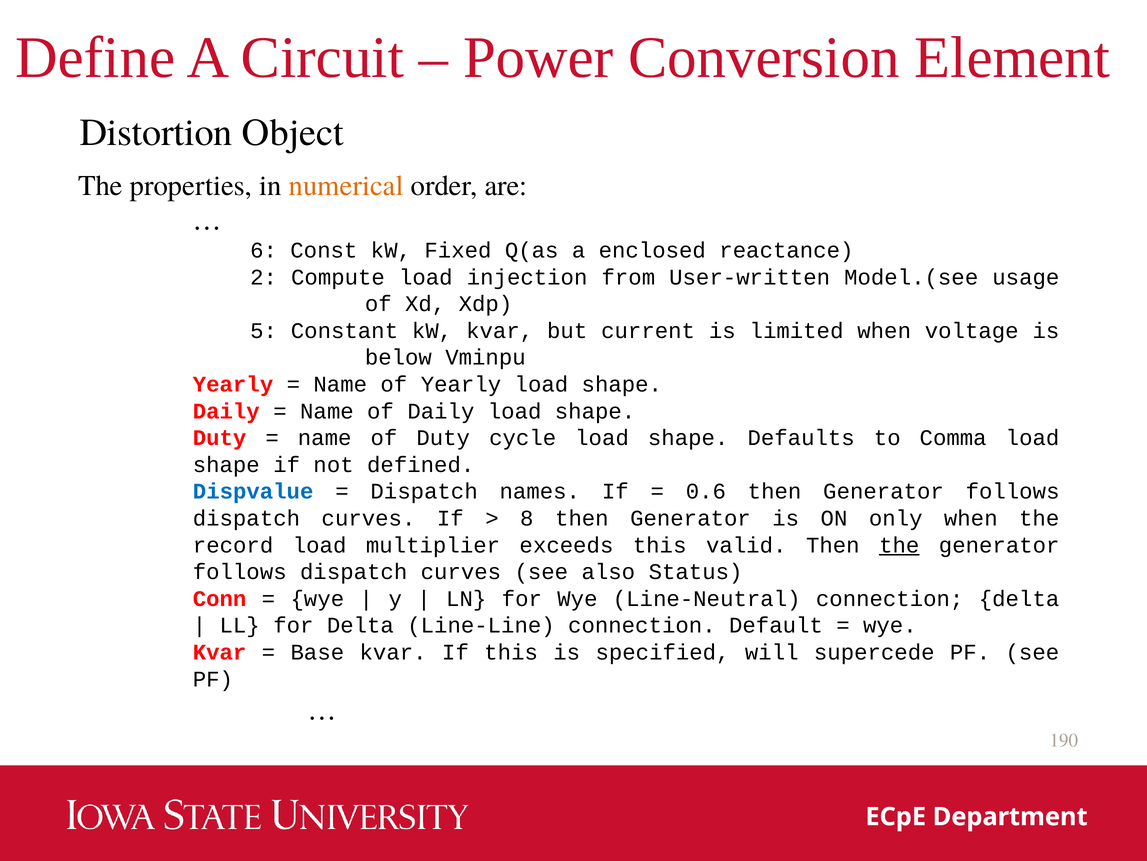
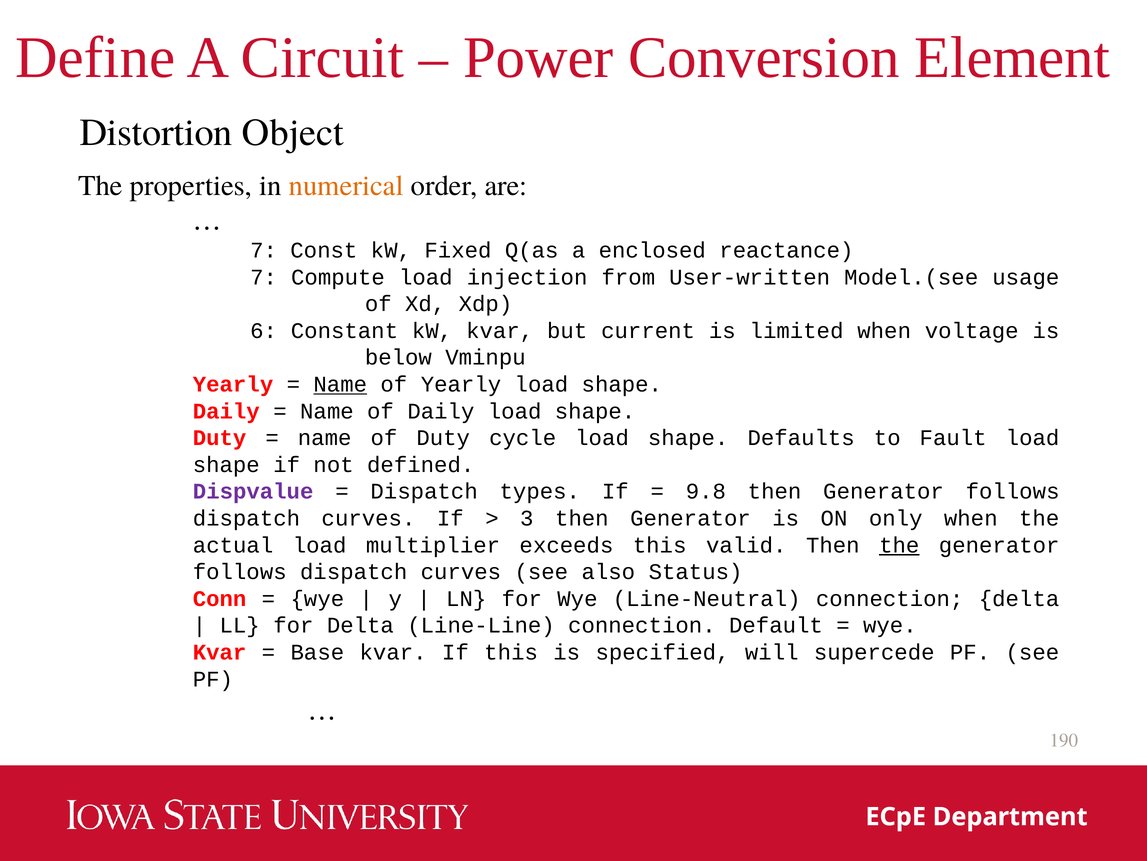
6 at (264, 250): 6 -> 7
2 at (264, 277): 2 -> 7
5: 5 -> 6
Name at (340, 384) underline: none -> present
Comma: Comma -> Fault
Dispvalue colour: blue -> purple
names: names -> types
0.6: 0.6 -> 9.8
8: 8 -> 3
record: record -> actual
